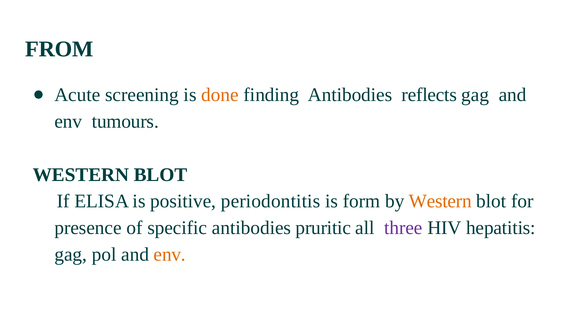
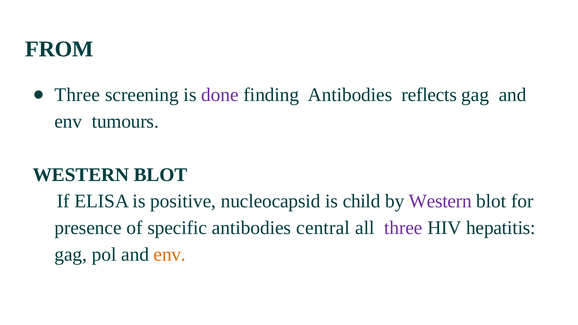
Acute at (77, 95): Acute -> Three
done colour: orange -> purple
periodontitis: periodontitis -> nucleocapsid
form: form -> child
Western at (440, 201) colour: orange -> purple
pruritic: pruritic -> central
